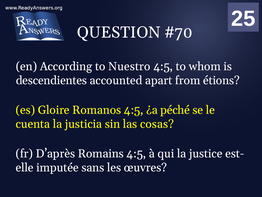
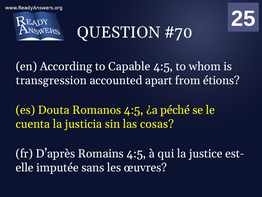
Nuestro: Nuestro -> Capable
descendientes: descendientes -> transgression
Gloire: Gloire -> Douta
